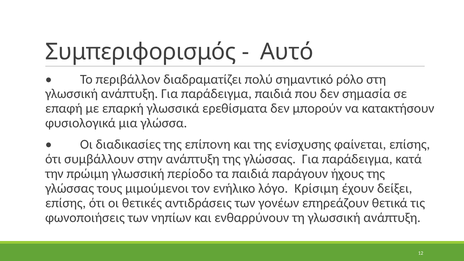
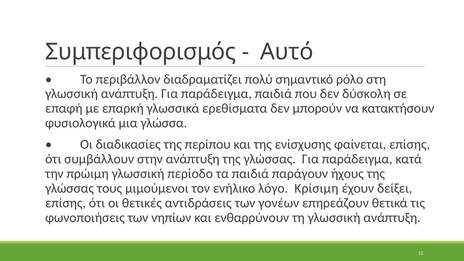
σημασία: σημασία -> δύσκολη
επίπονη: επίπονη -> περίπου
